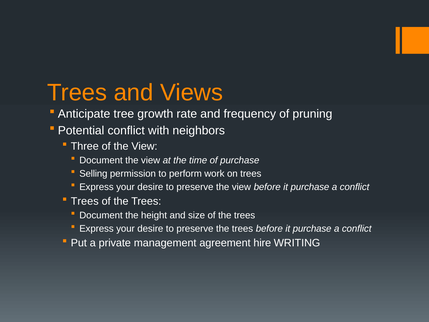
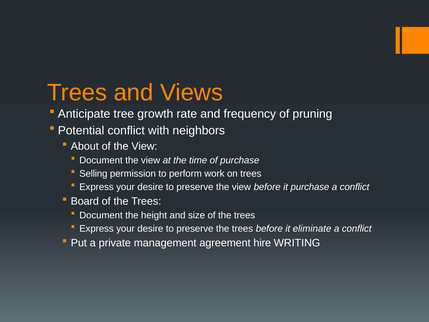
Three: Three -> About
Trees at (85, 201): Trees -> Board
trees before it purchase: purchase -> eliminate
